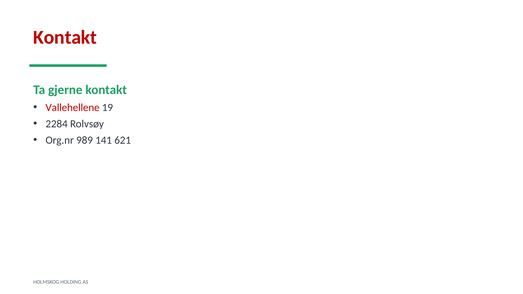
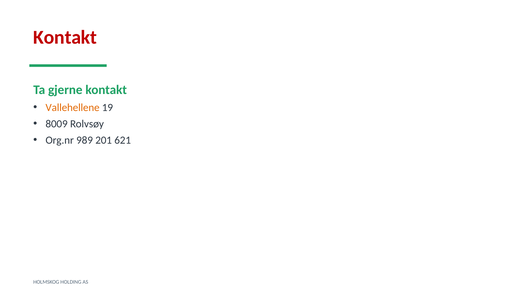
Vallehellene colour: red -> orange
2284: 2284 -> 8009
141: 141 -> 201
